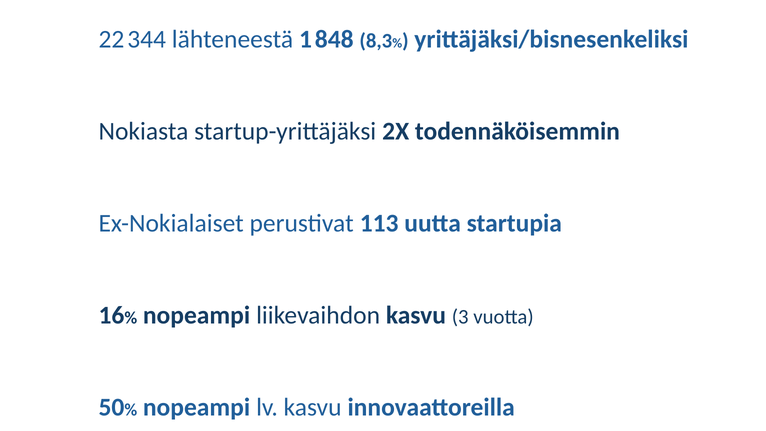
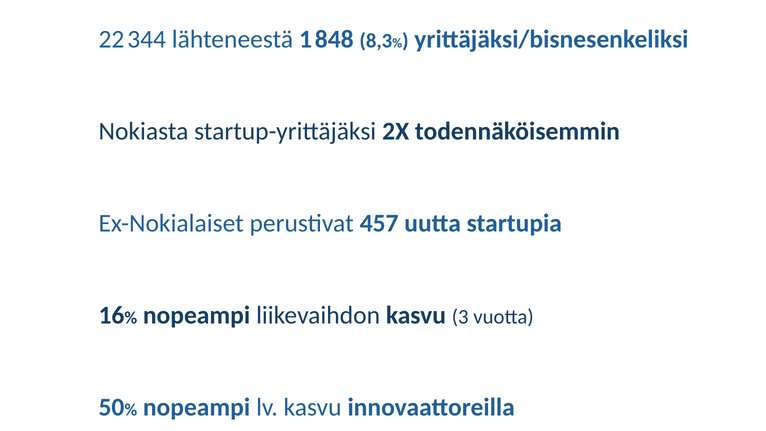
113: 113 -> 457
